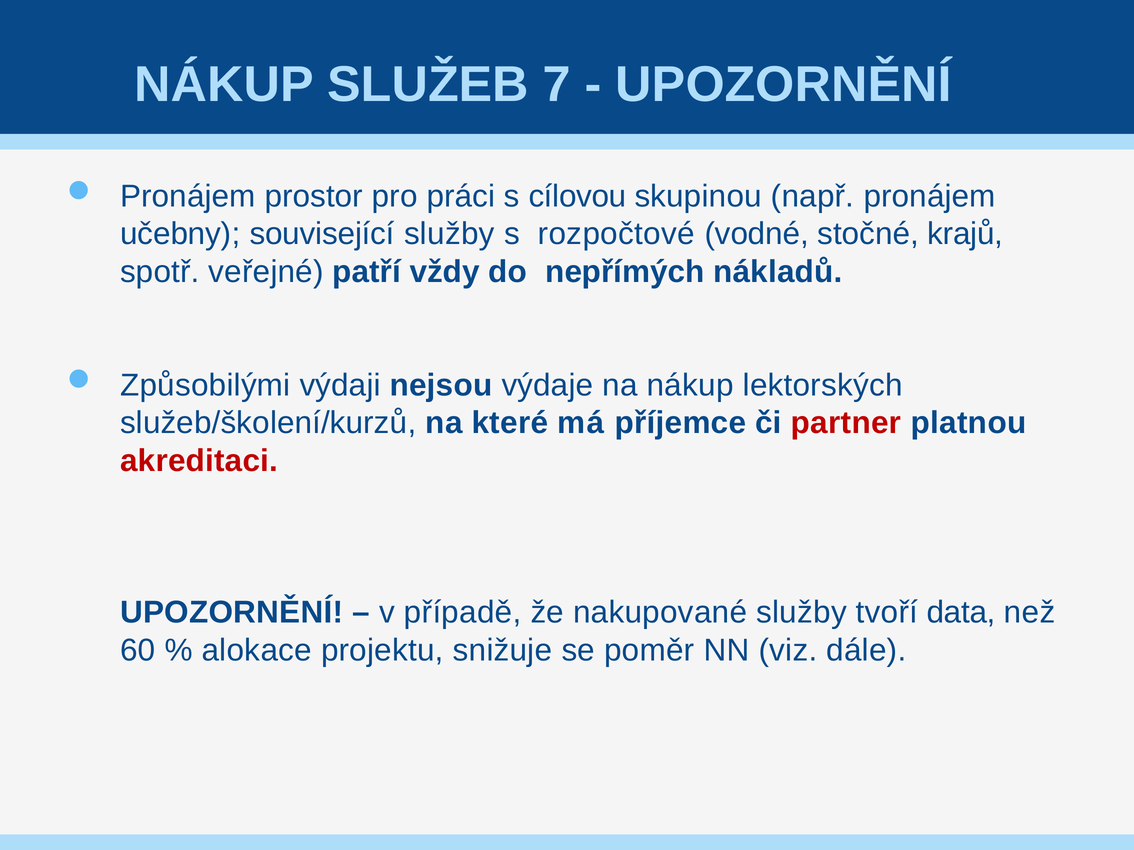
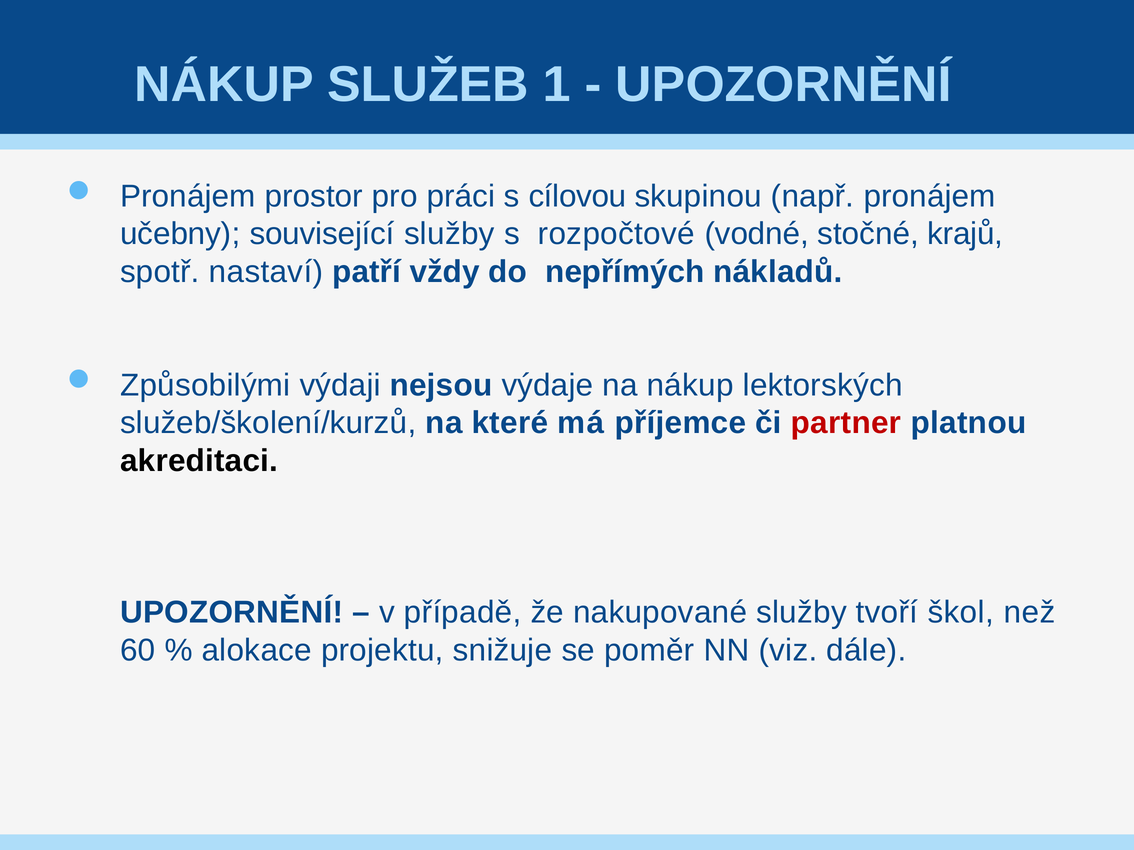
7: 7 -> 1
veřejné: veřejné -> nastaví
akreditaci colour: red -> black
data: data -> škol
